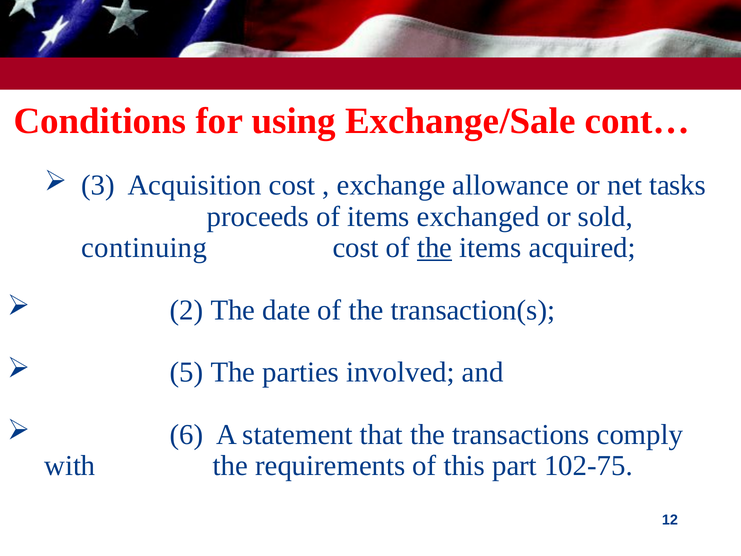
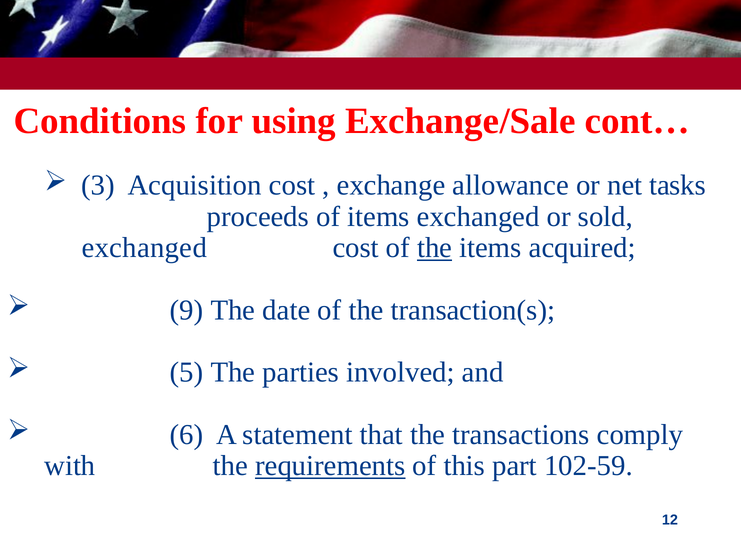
continuing at (144, 248): continuing -> exchanged
2: 2 -> 9
requirements underline: none -> present
102-75: 102-75 -> 102-59
